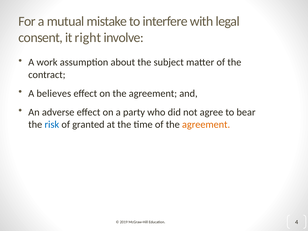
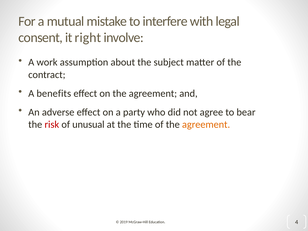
believes: believes -> benefits
risk colour: blue -> red
granted: granted -> unusual
